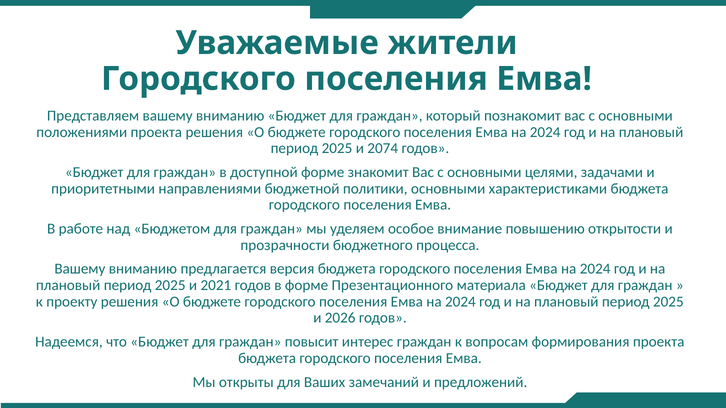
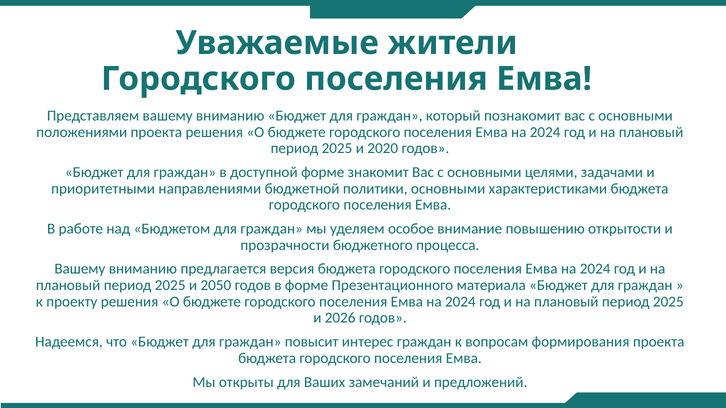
2074: 2074 -> 2020
2021: 2021 -> 2050
